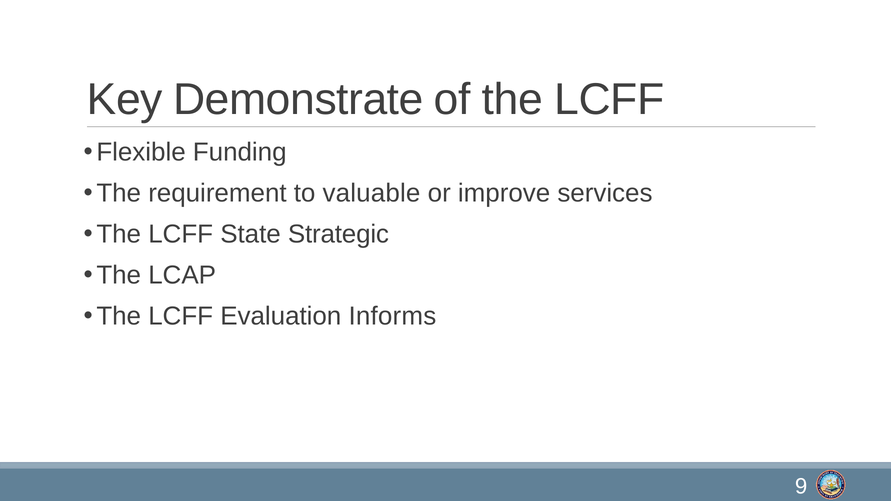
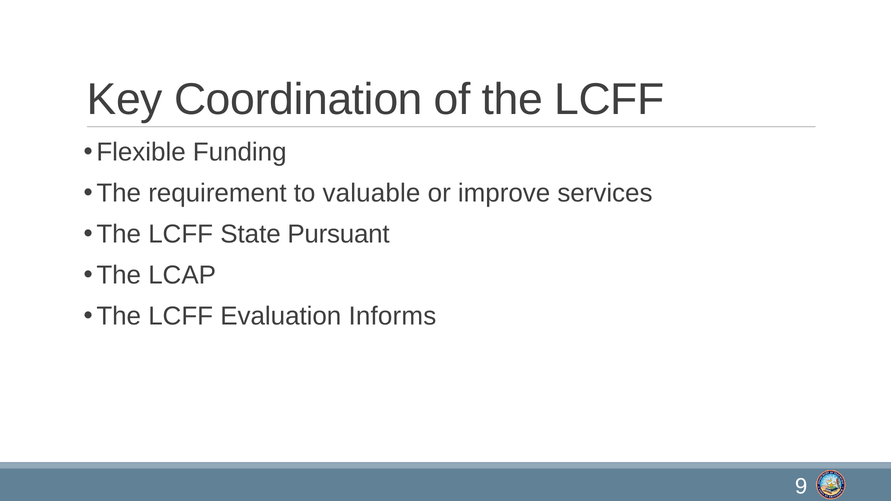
Demonstrate: Demonstrate -> Coordination
Strategic: Strategic -> Pursuant
